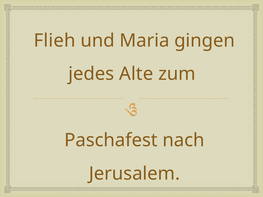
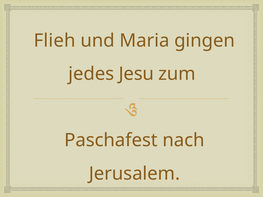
Alte: Alte -> Jesu
